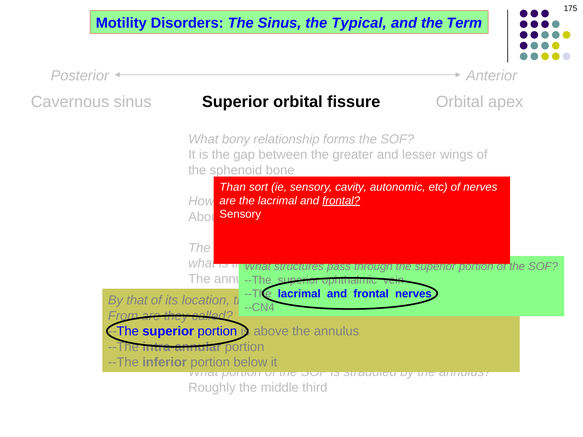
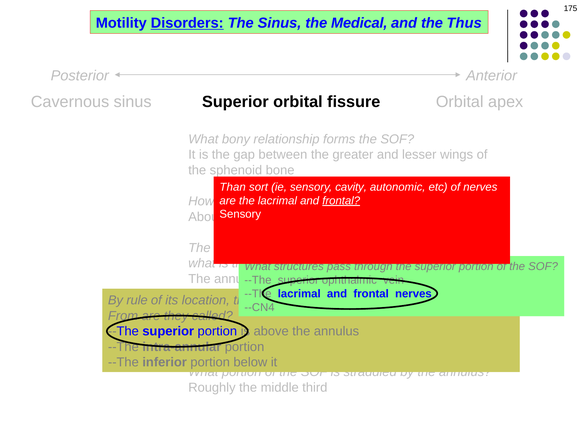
Disorders underline: none -> present
Typical: Typical -> Medical
Term: Term -> Thus
that: that -> rule
